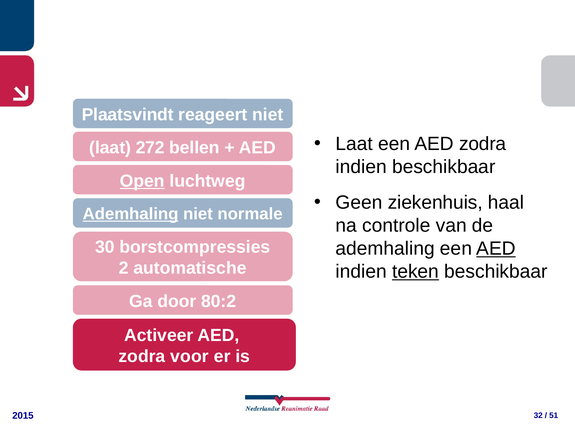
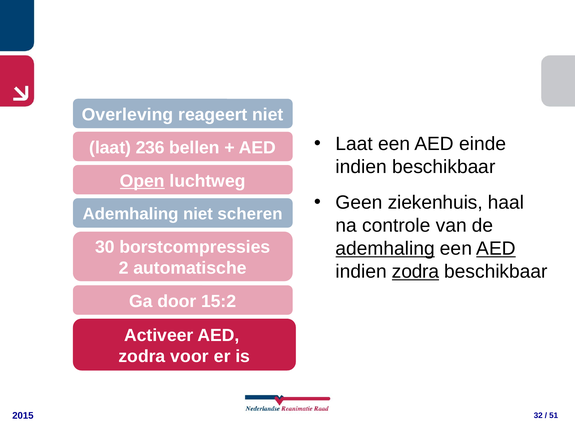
Plaatsvindt: Plaatsvindt -> Overleving
een AED zodra: zodra -> einde
272: 272 -> 236
Ademhaling at (131, 214) underline: present -> none
normale: normale -> scheren
ademhaling at (385, 249) underline: none -> present
indien teken: teken -> zodra
80:2: 80:2 -> 15:2
